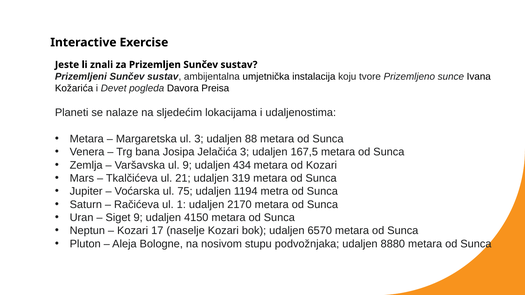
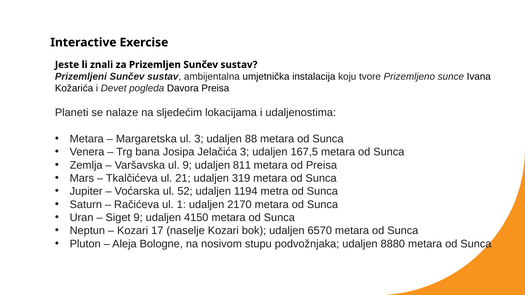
434: 434 -> 811
od Kozari: Kozari -> Preisa
75: 75 -> 52
